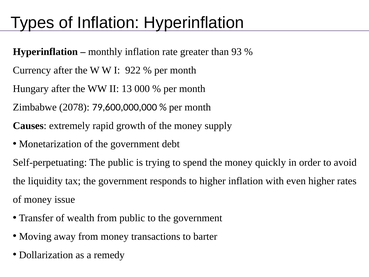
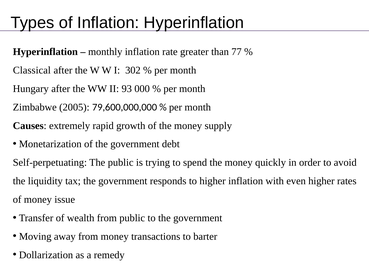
93: 93 -> 77
Currency: Currency -> Classical
922: 922 -> 302
13: 13 -> 93
2078: 2078 -> 2005
